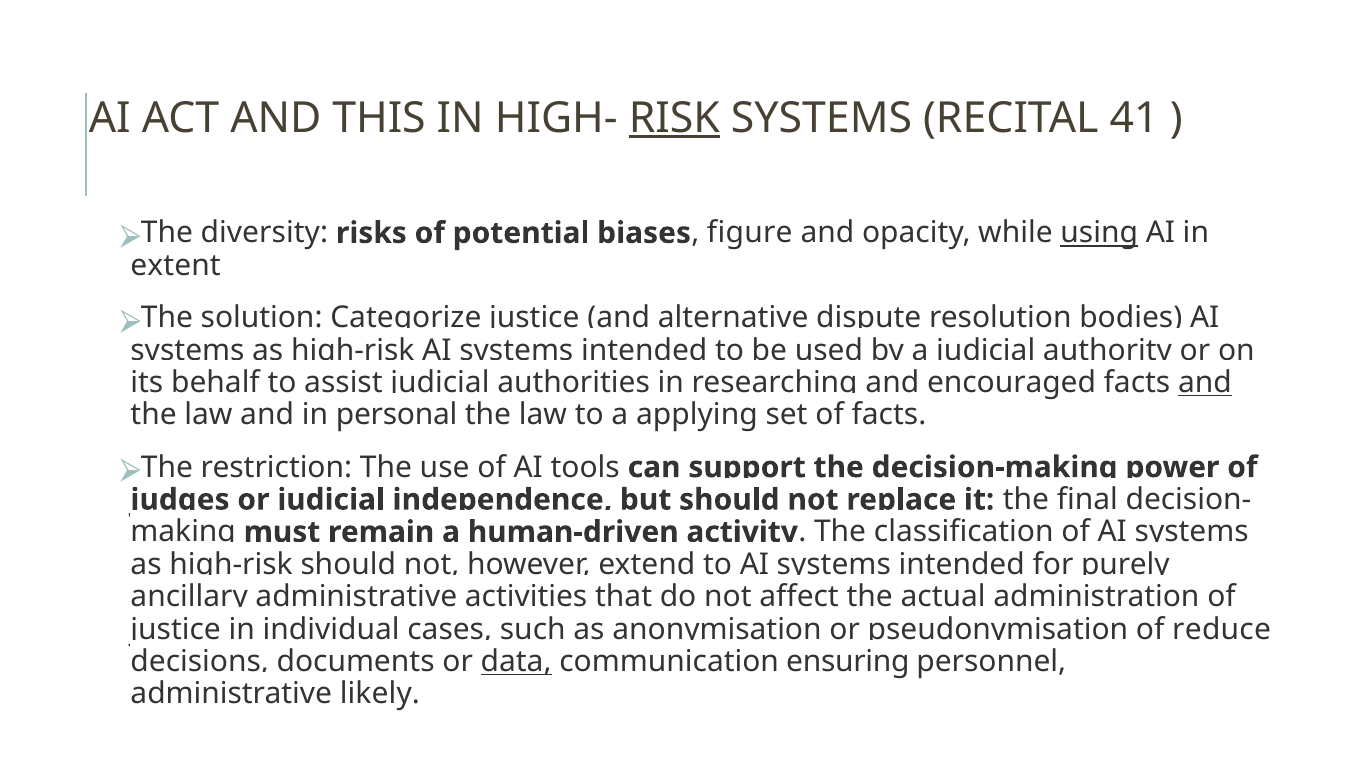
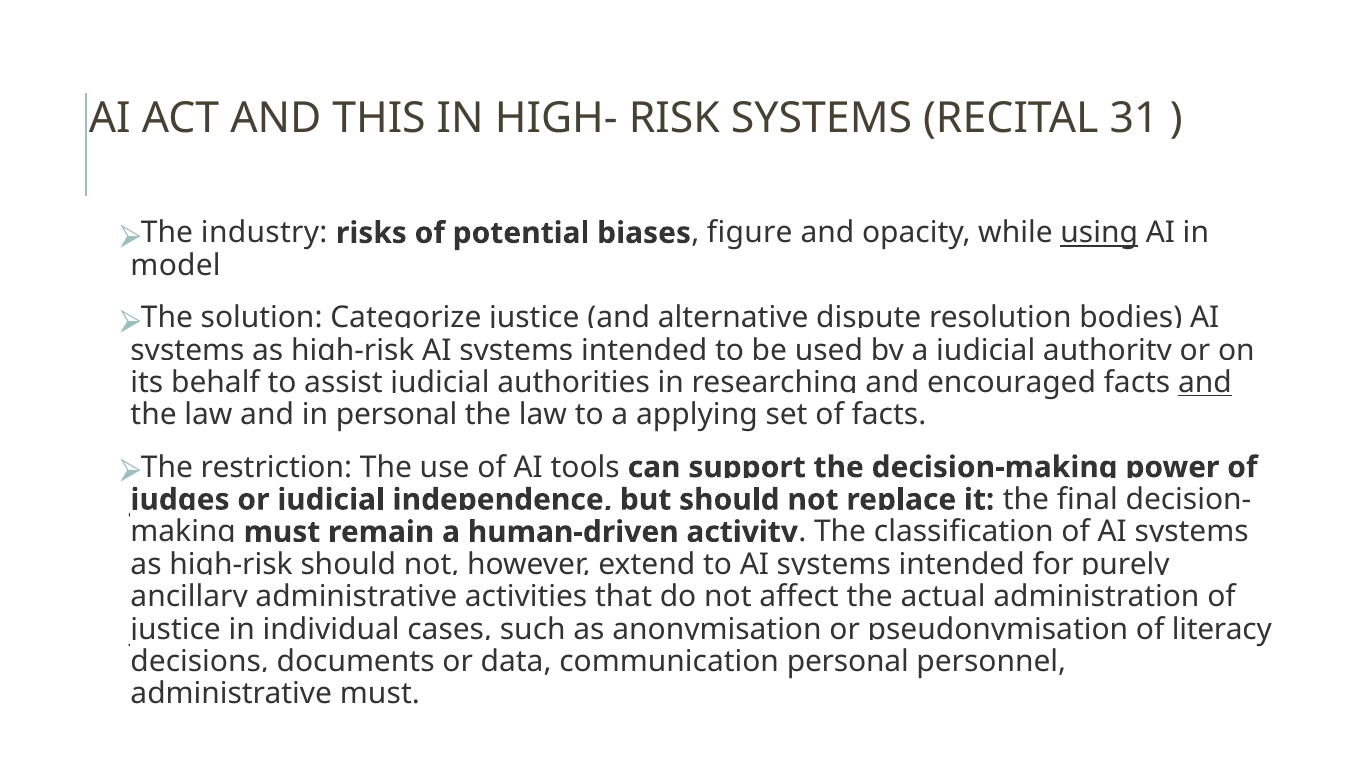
RISK underline: present -> none
41: 41 -> 31
diversity: diversity -> industry
extent: extent -> model
reduce: reduce -> literacy
data underline: present -> none
communication ensuring: ensuring -> personal
administrative likely: likely -> must
